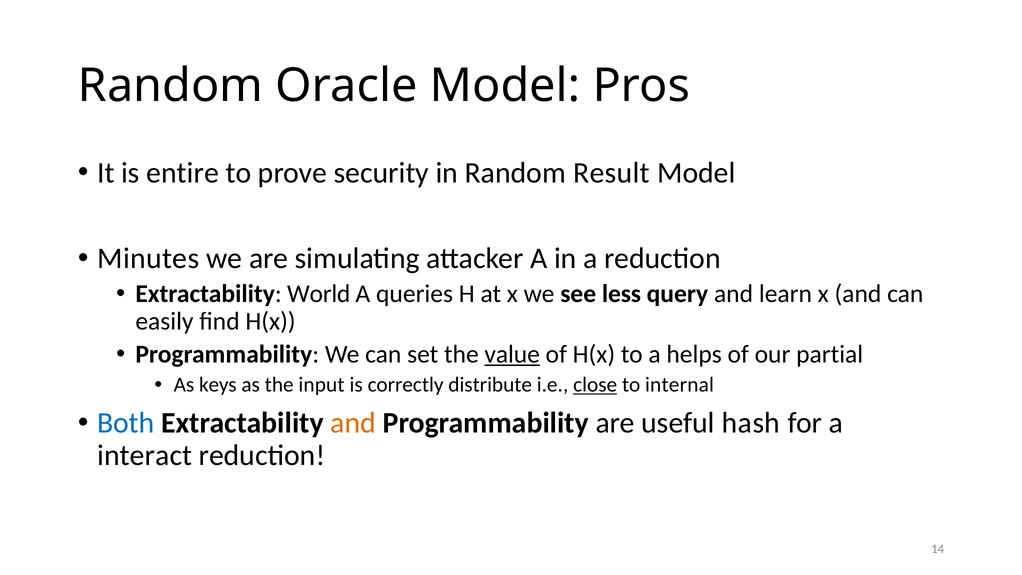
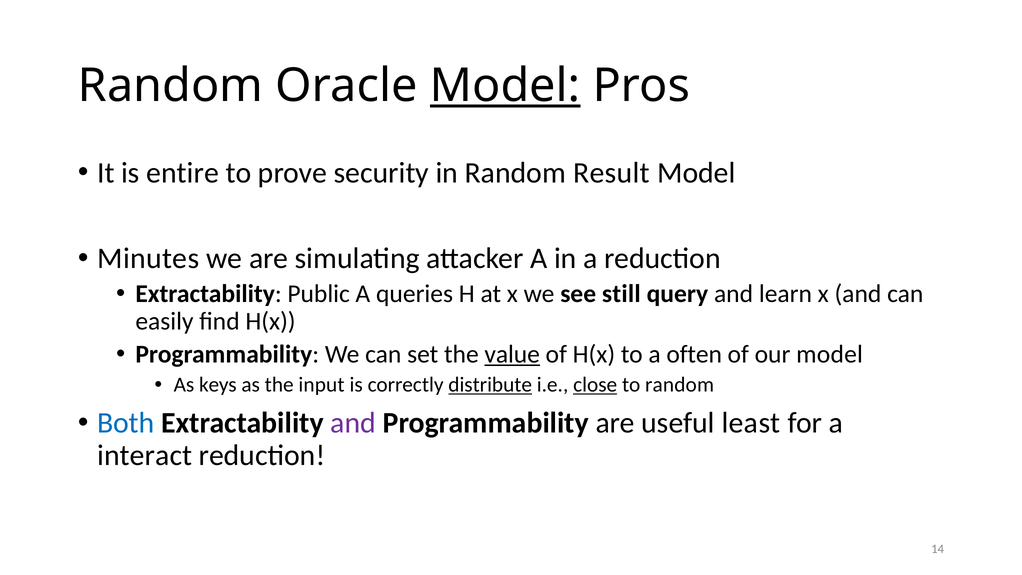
Model at (505, 86) underline: none -> present
World: World -> Public
less: less -> still
helps: helps -> often
our partial: partial -> model
distribute underline: none -> present
to internal: internal -> random
and at (353, 423) colour: orange -> purple
hash: hash -> least
